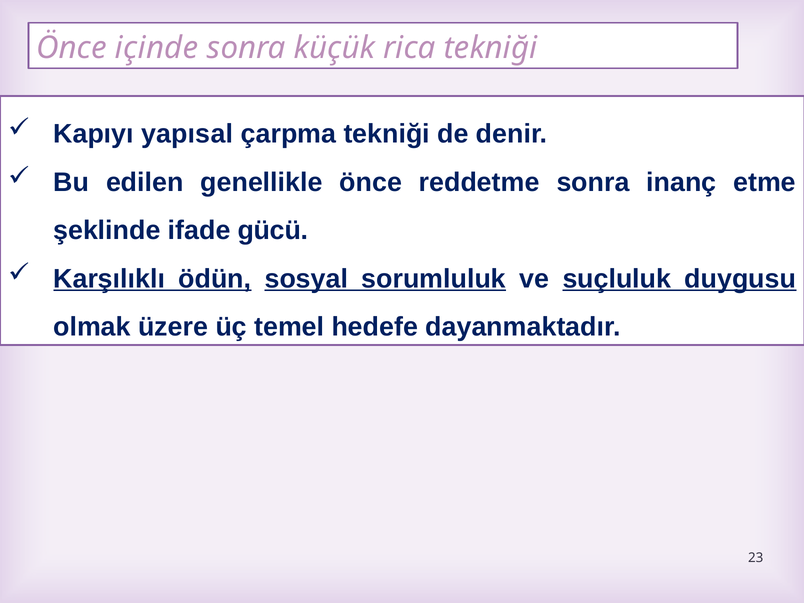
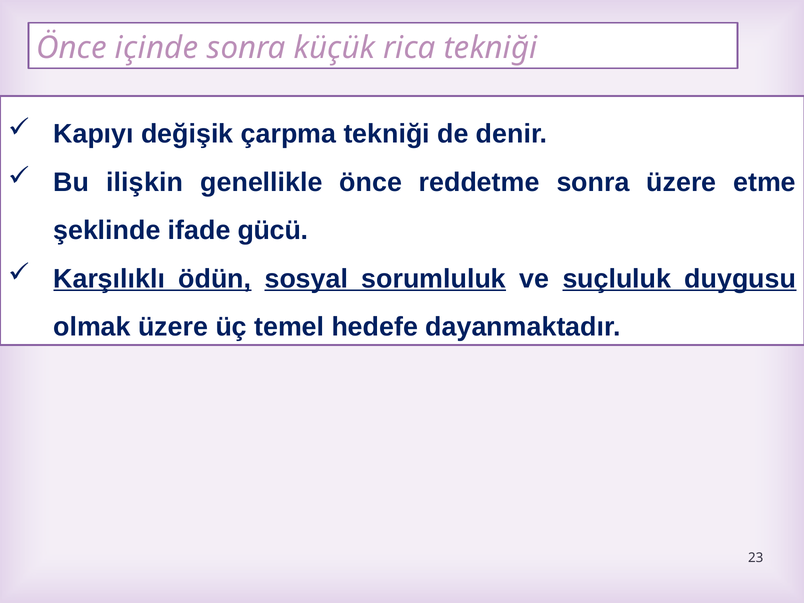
yapısal: yapısal -> değişik
edilen: edilen -> ilişkin
sonra inanç: inanç -> üzere
